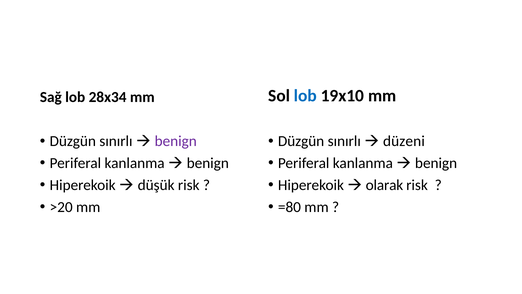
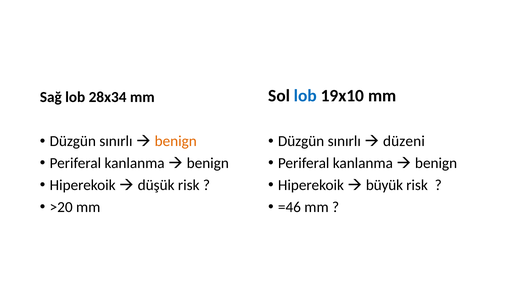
benign at (176, 141) colour: purple -> orange
olarak: olarak -> büyük
=80: =80 -> =46
